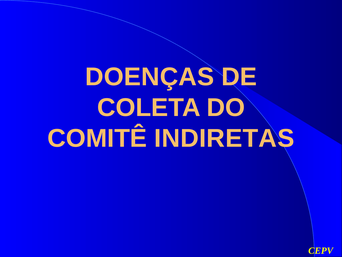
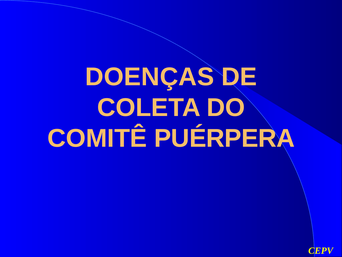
INDIRETAS: INDIRETAS -> PUÉRPERA
